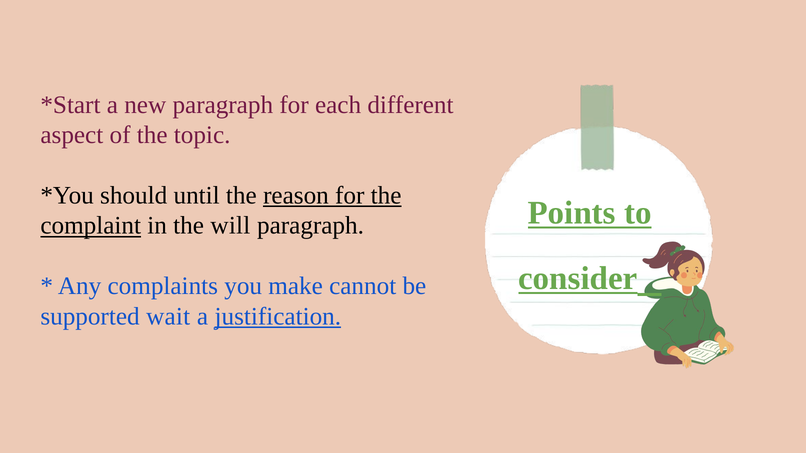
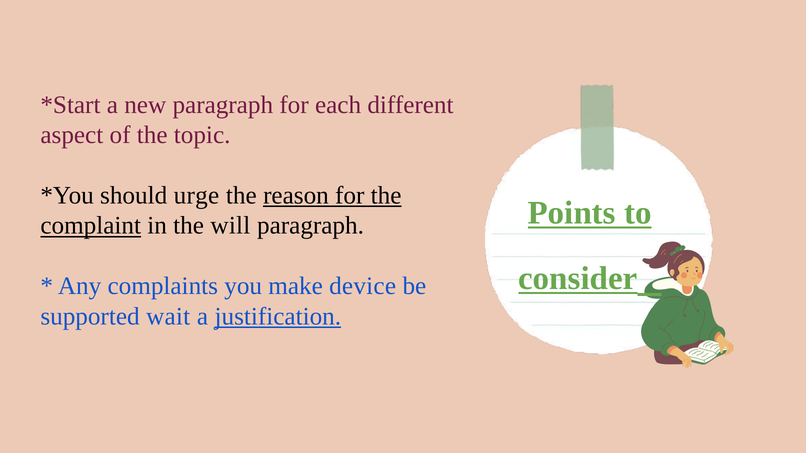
until: until -> urge
cannot: cannot -> device
